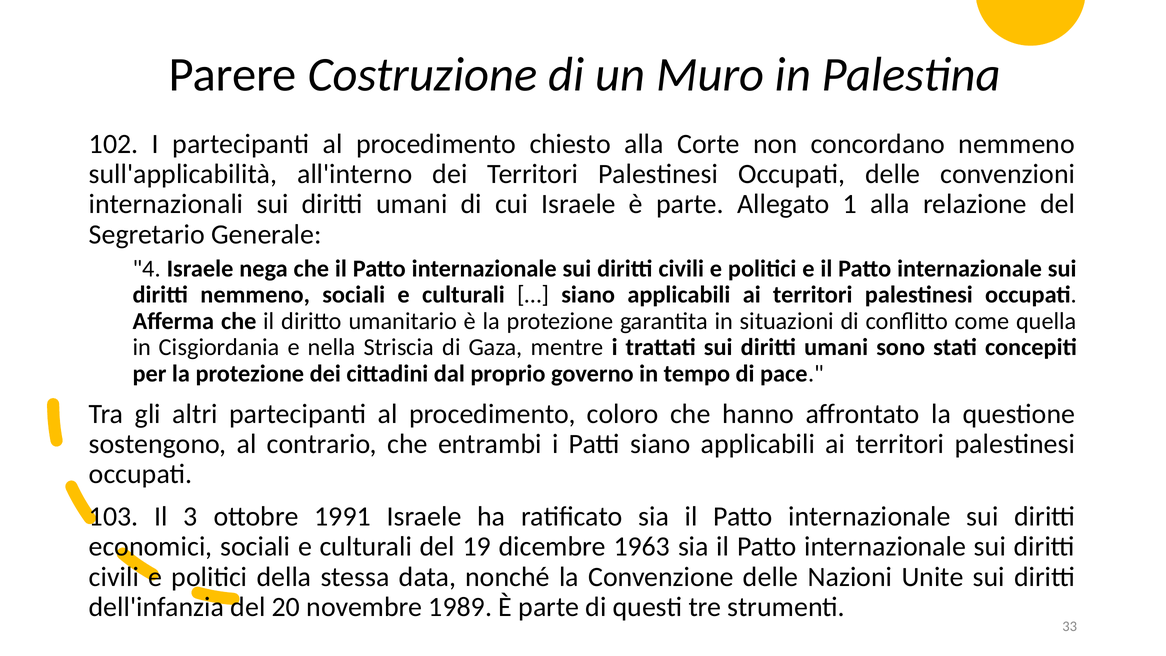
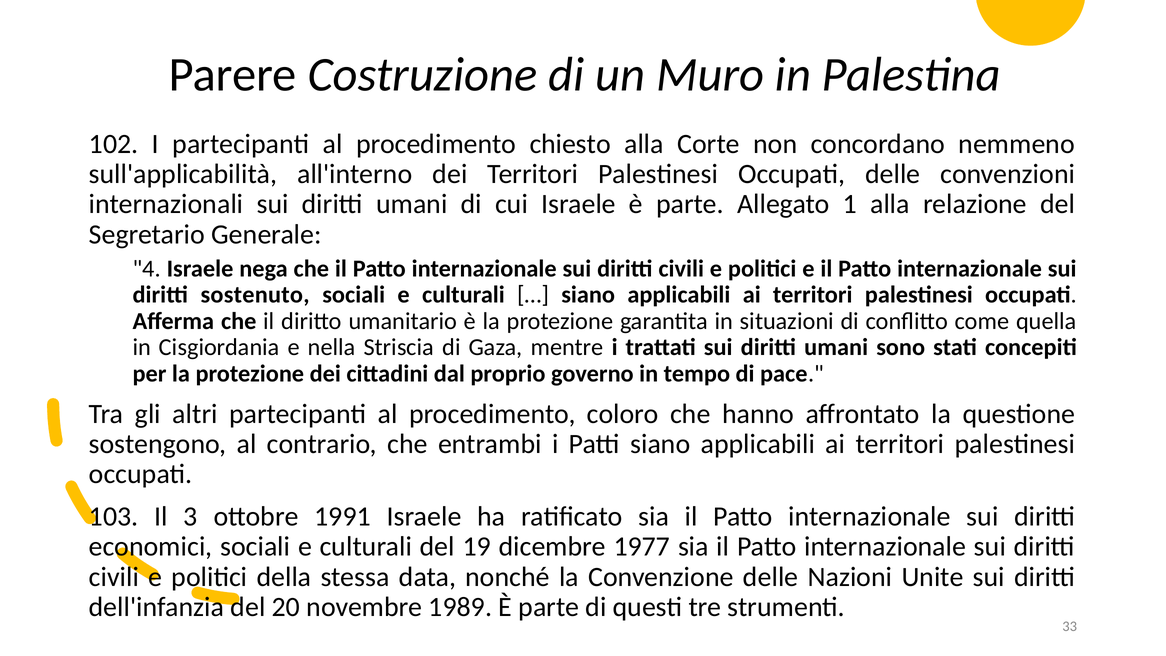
diritti nemmeno: nemmeno -> sostenuto
1963: 1963 -> 1977
